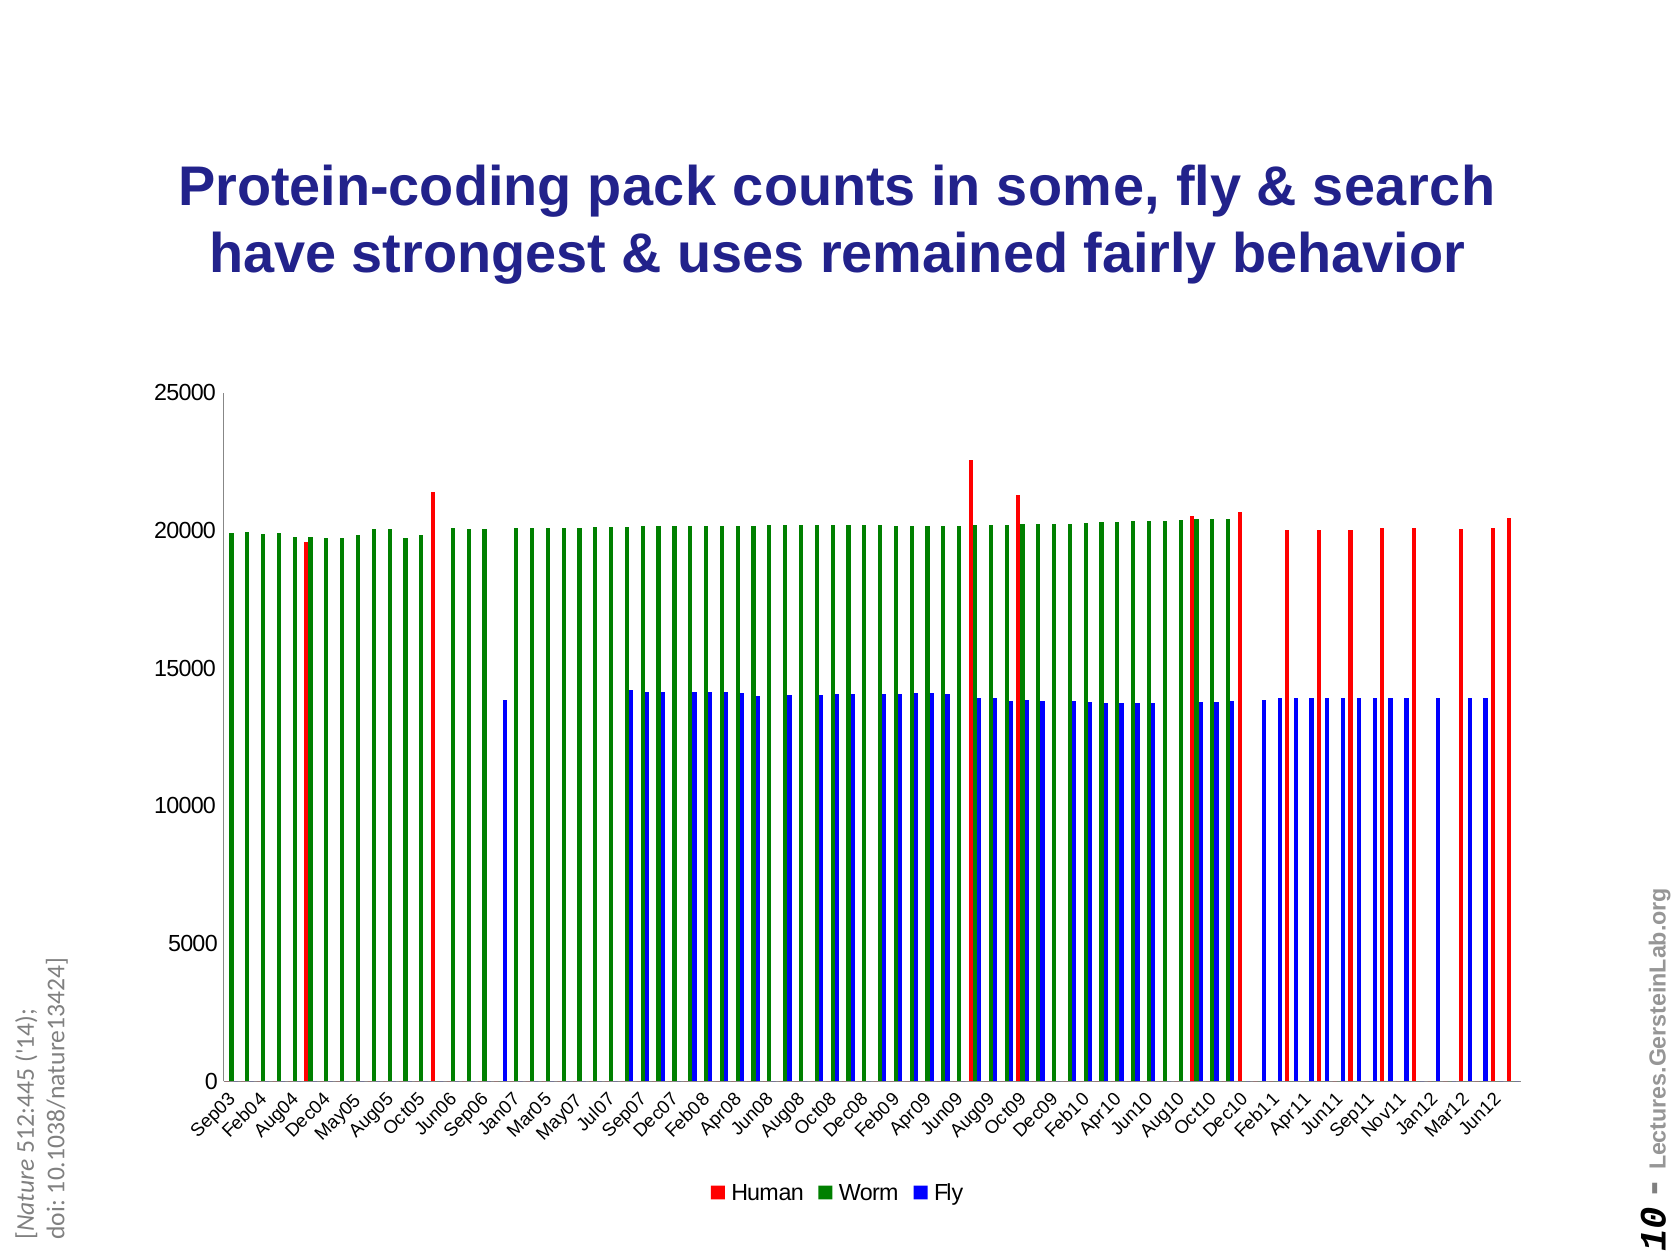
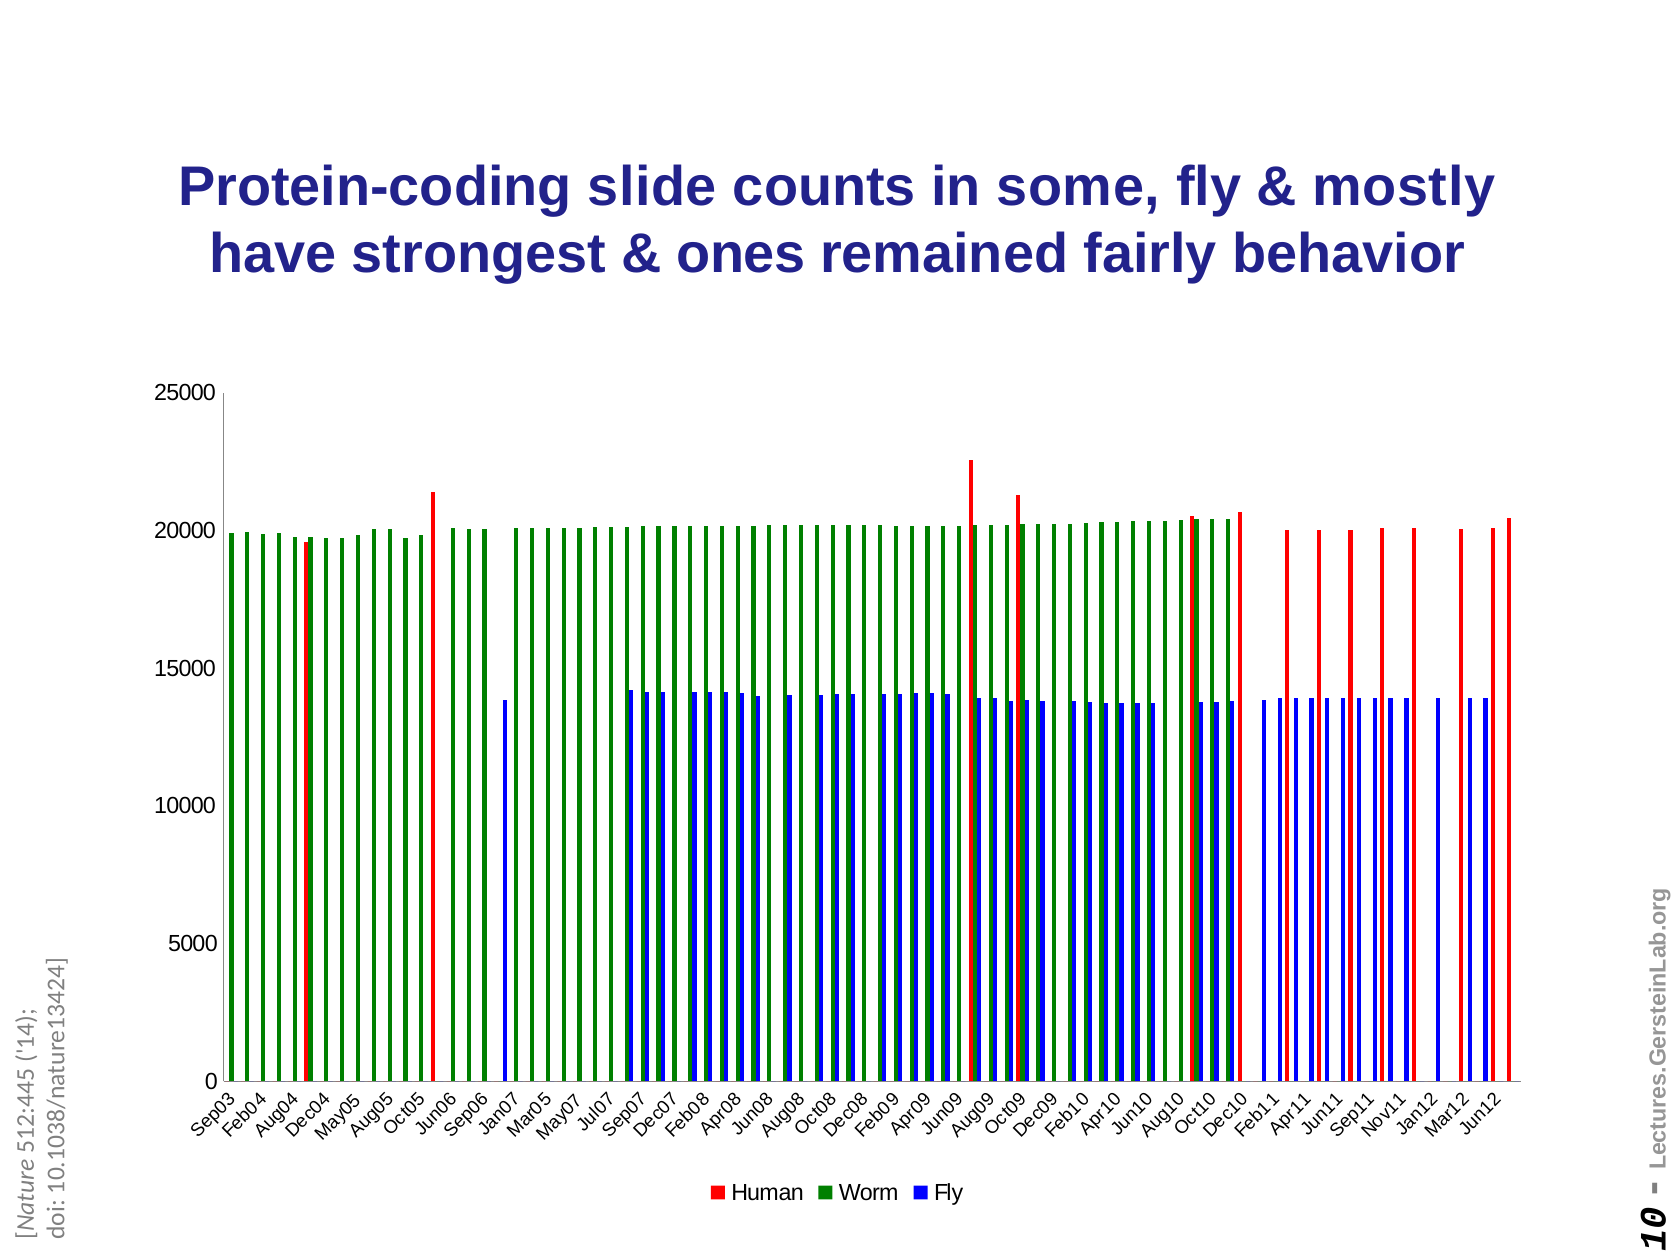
pack: pack -> slide
search: search -> mostly
uses: uses -> ones
